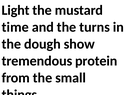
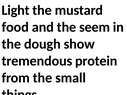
time: time -> food
turns: turns -> seem
